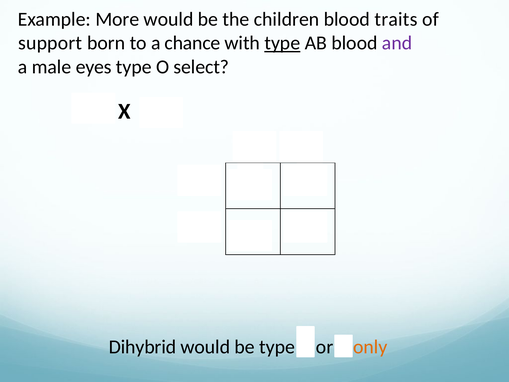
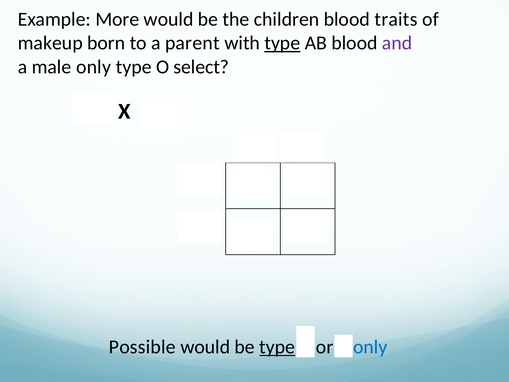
support: support -> makeup
chance: chance -> parent
male eyes: eyes -> only
Dihybrid: Dihybrid -> Possible
type at (277, 347) underline: none -> present
only at (370, 347) colour: orange -> blue
